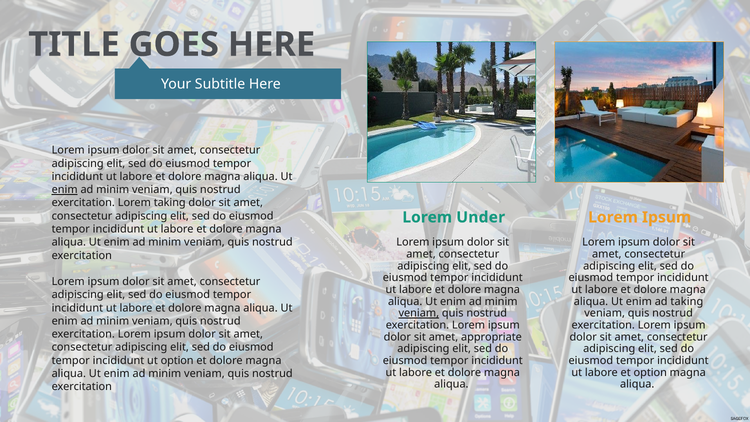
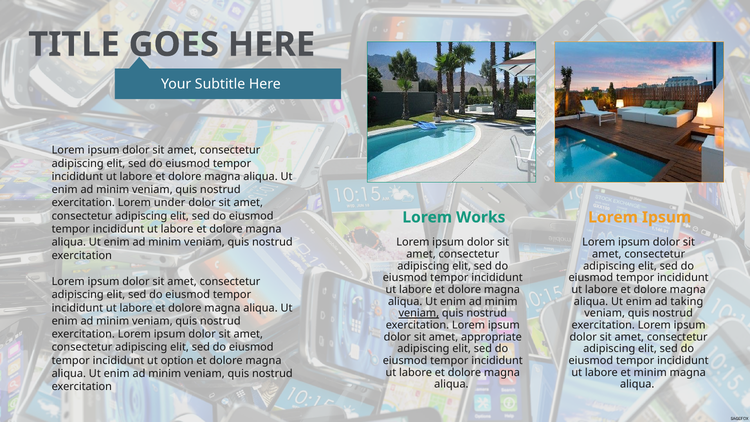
enim at (65, 190) underline: present -> none
Lorem taking: taking -> under
Under: Under -> Works
et option: option -> minim
